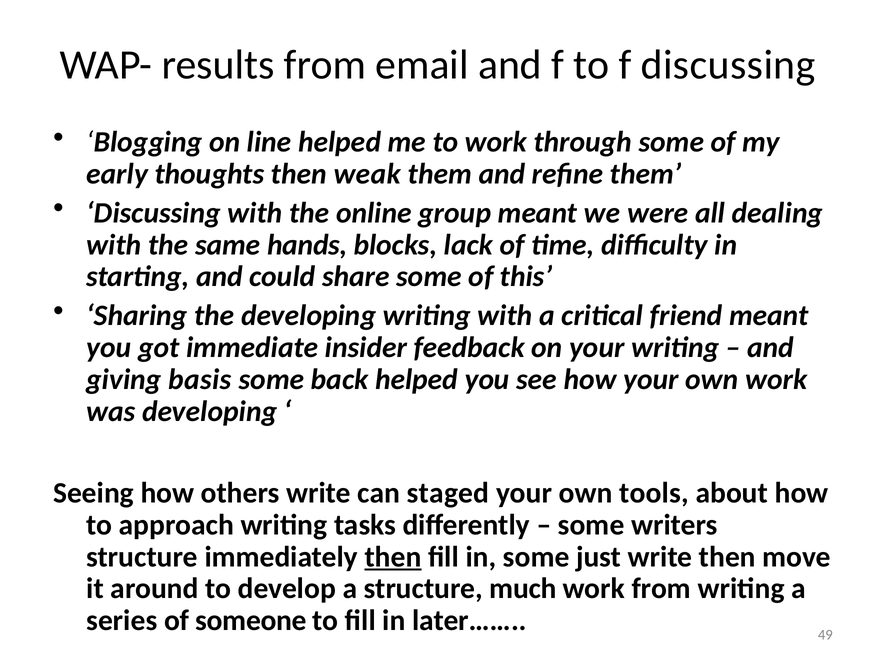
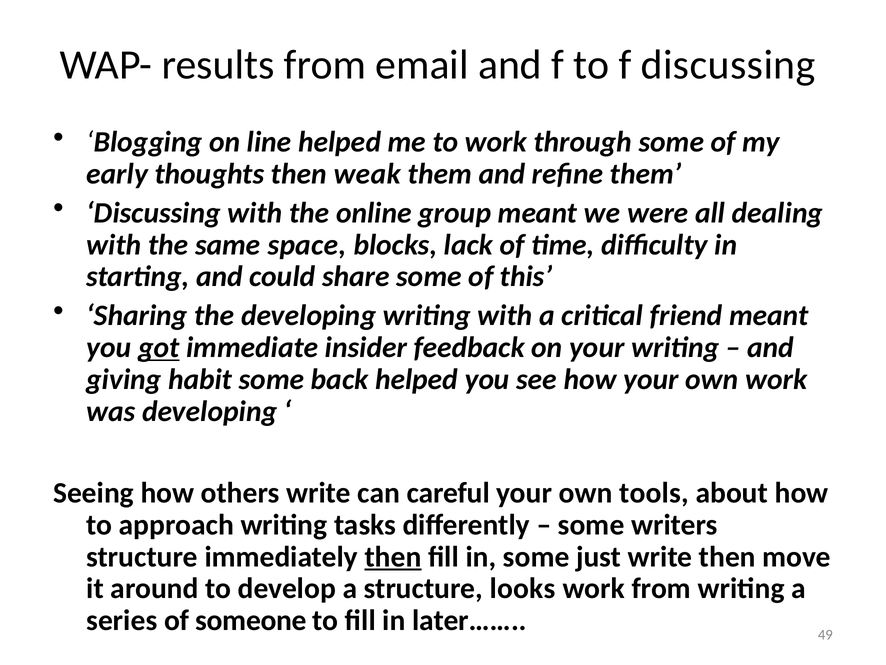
hands: hands -> space
got underline: none -> present
basis: basis -> habit
staged: staged -> careful
much: much -> looks
